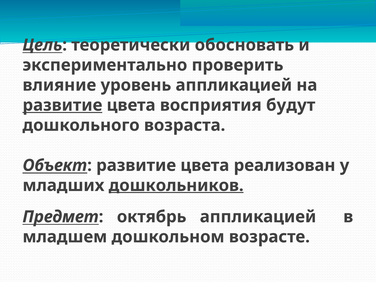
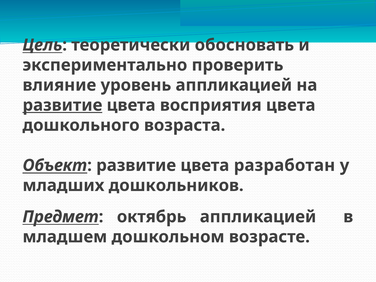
восприятия будут: будут -> цвета
реализован: реализован -> разработан
дошкольников underline: present -> none
